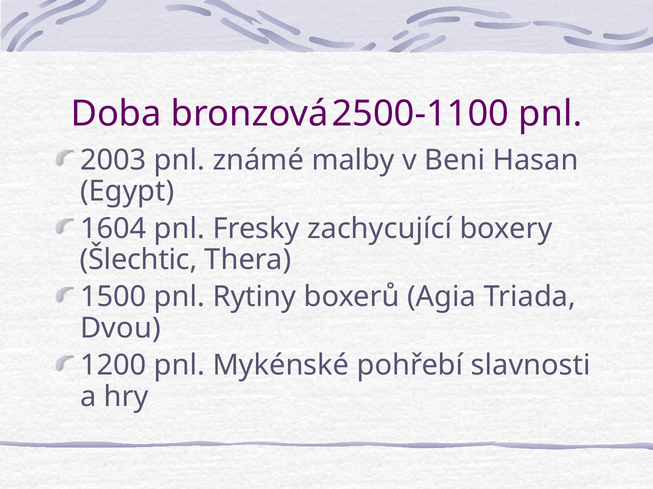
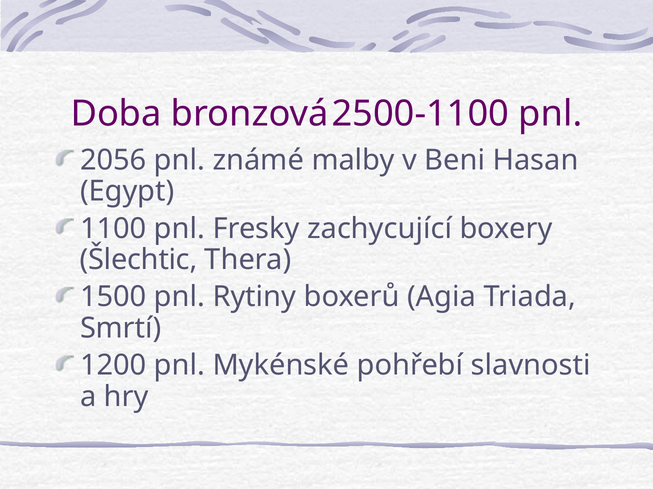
2003: 2003 -> 2056
1604: 1604 -> 1100
Dvou: Dvou -> Smrtí
